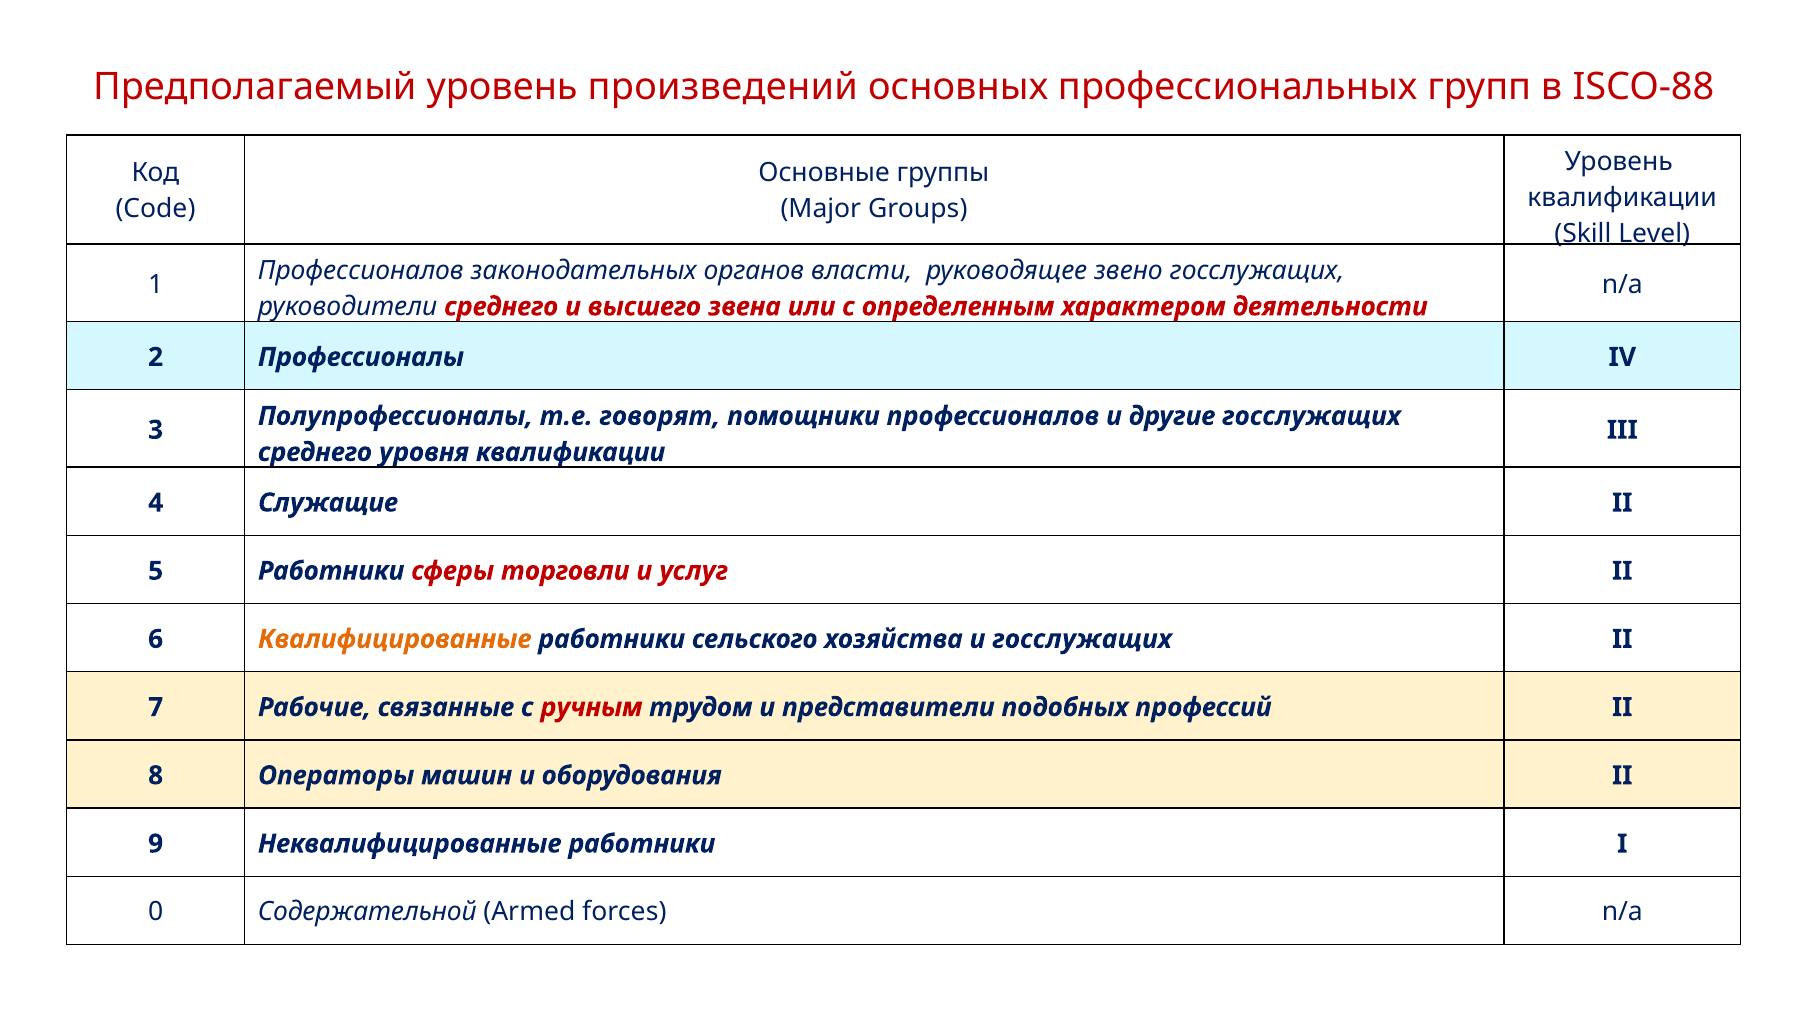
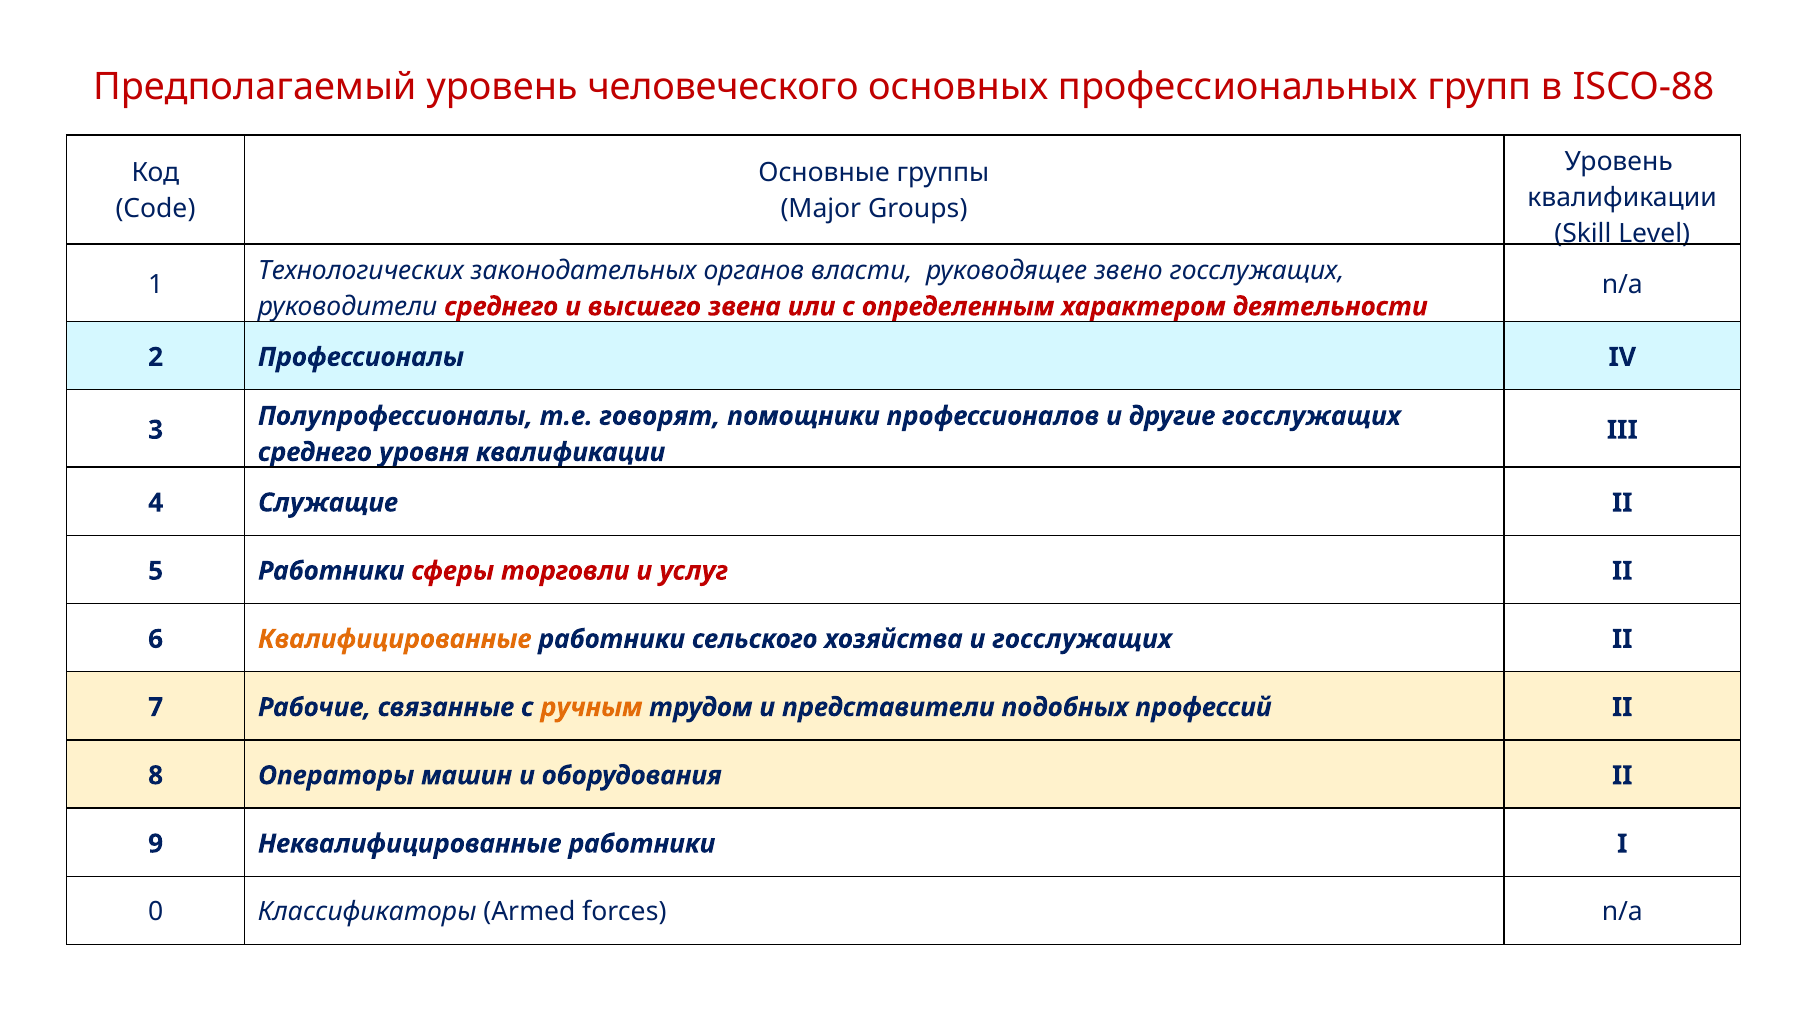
произведений: произведений -> человеческого
Профессионалов at (361, 270): Профессионалов -> Технологических
ручным colour: red -> orange
Содержательной: Содержательной -> Классификаторы
